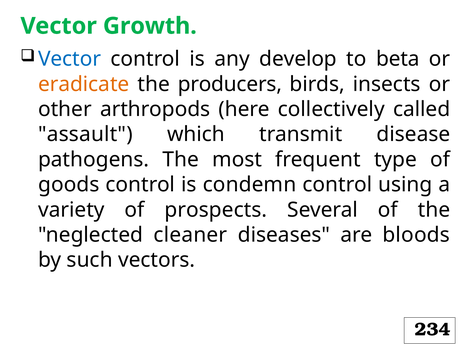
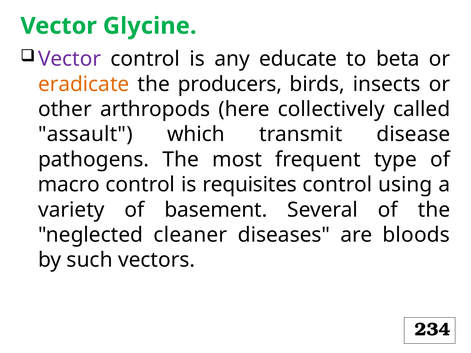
Growth: Growth -> Glycine
Vector at (70, 59) colour: blue -> purple
develop: develop -> educate
goods: goods -> macro
condemn: condemn -> requisites
prospects: prospects -> basement
